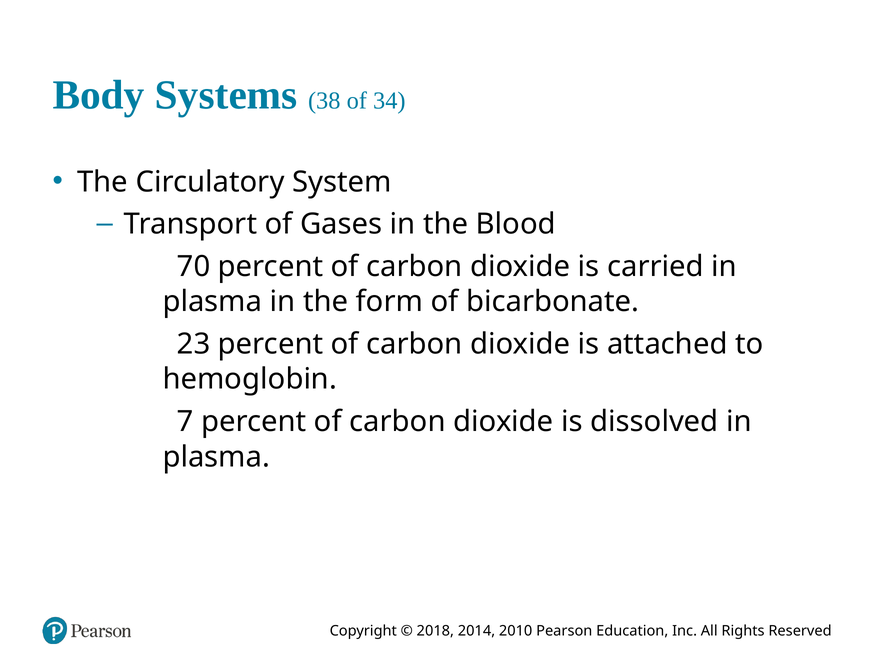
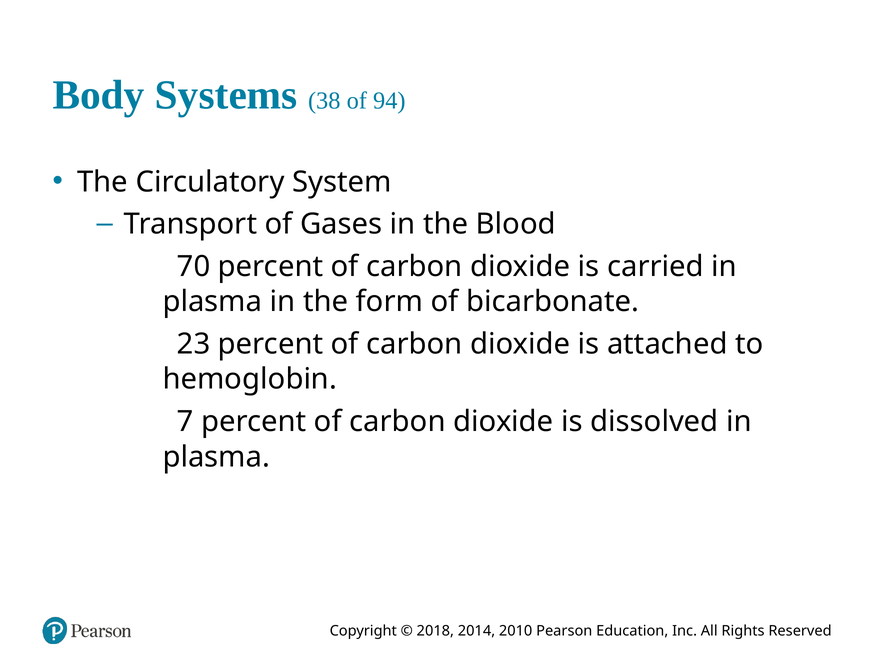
34: 34 -> 94
